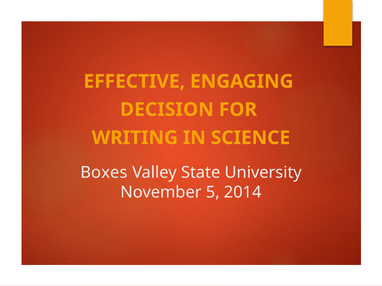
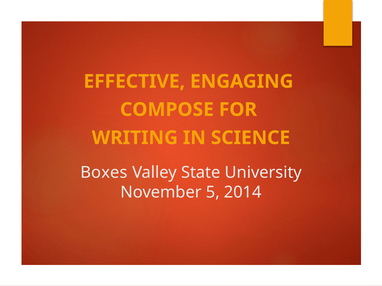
DECISION: DECISION -> COMPOSE
